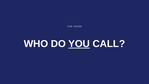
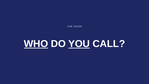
WHO underline: none -> present
